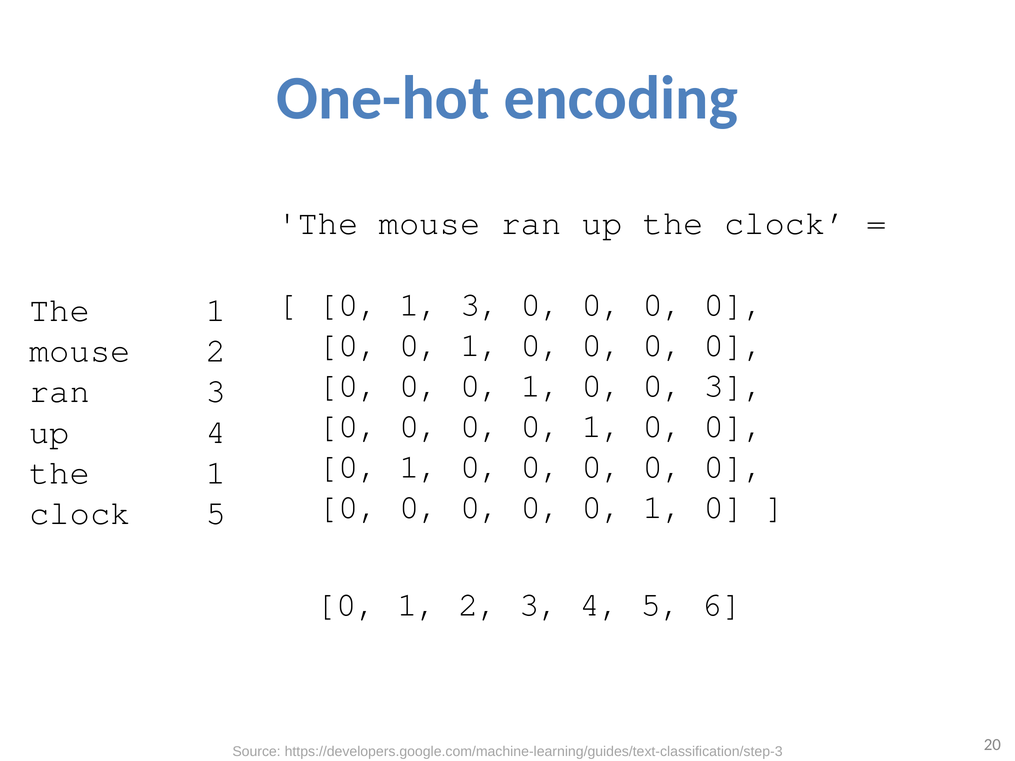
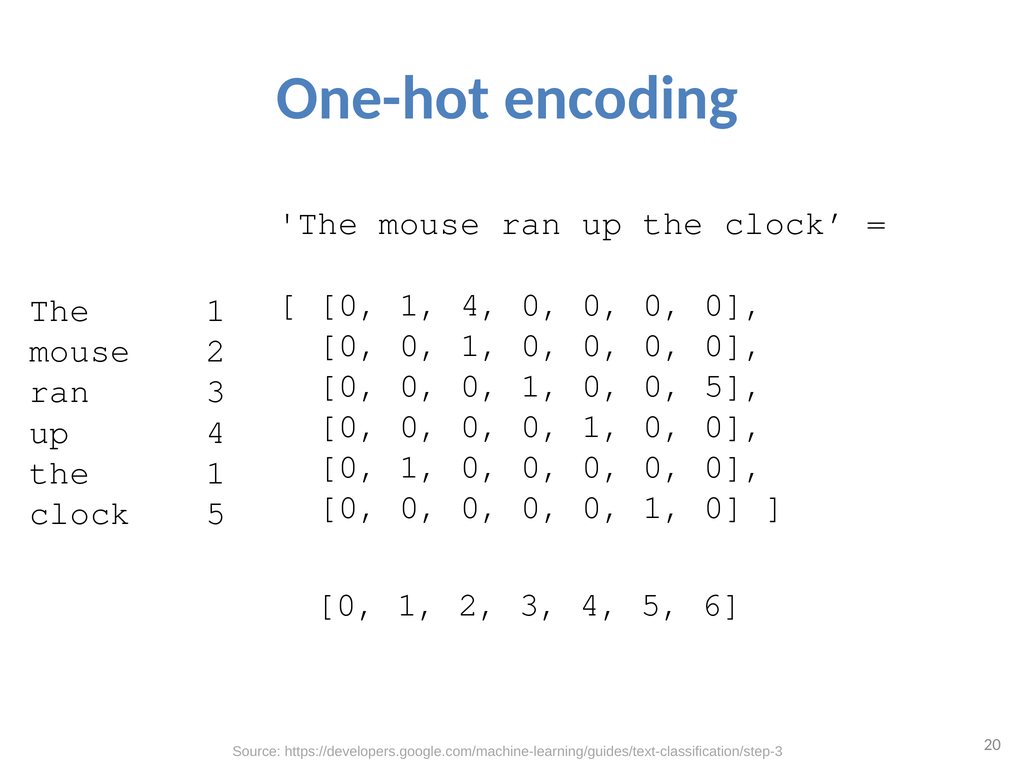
1 3: 3 -> 4
0 3: 3 -> 5
